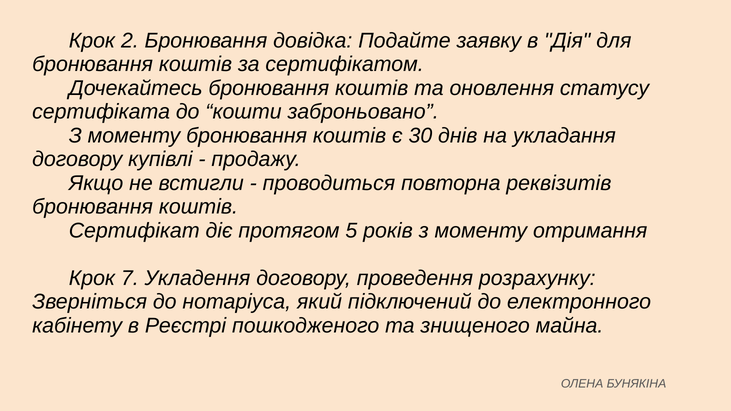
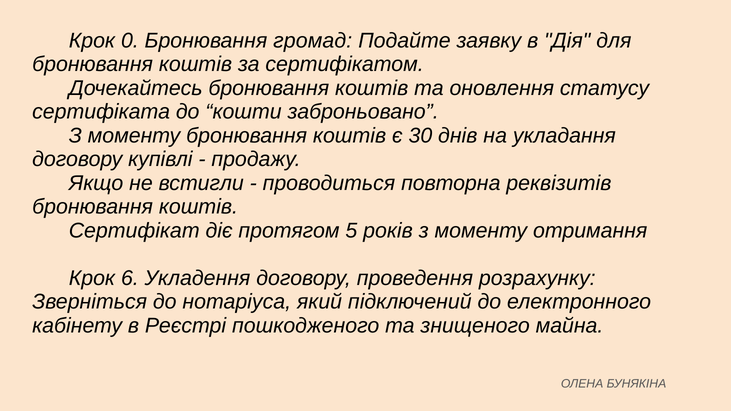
2: 2 -> 0
довідка: довідка -> громад
7: 7 -> 6
